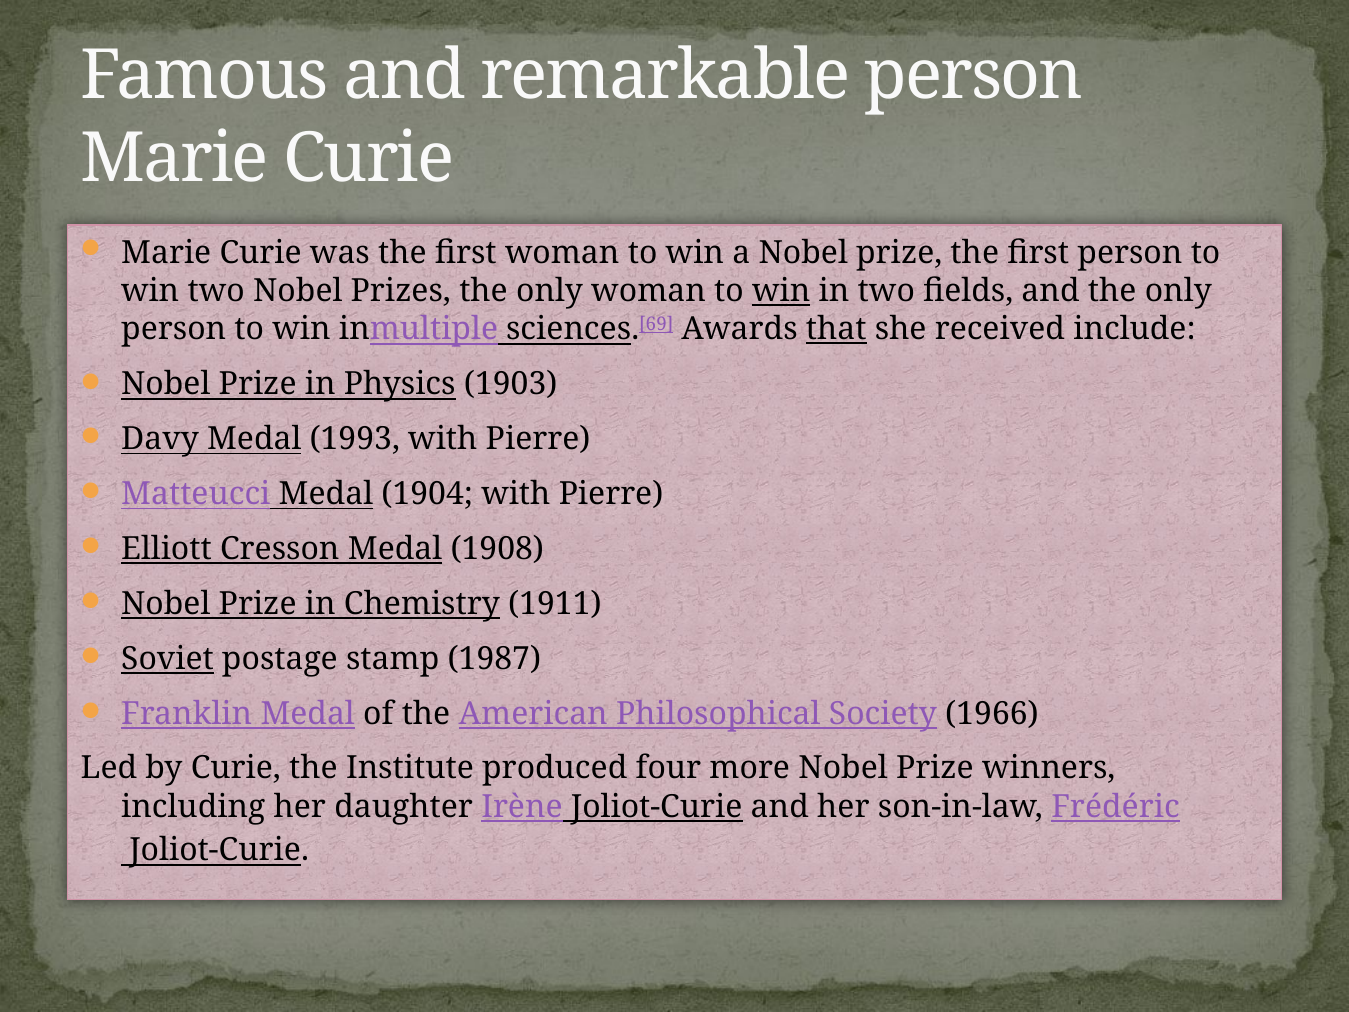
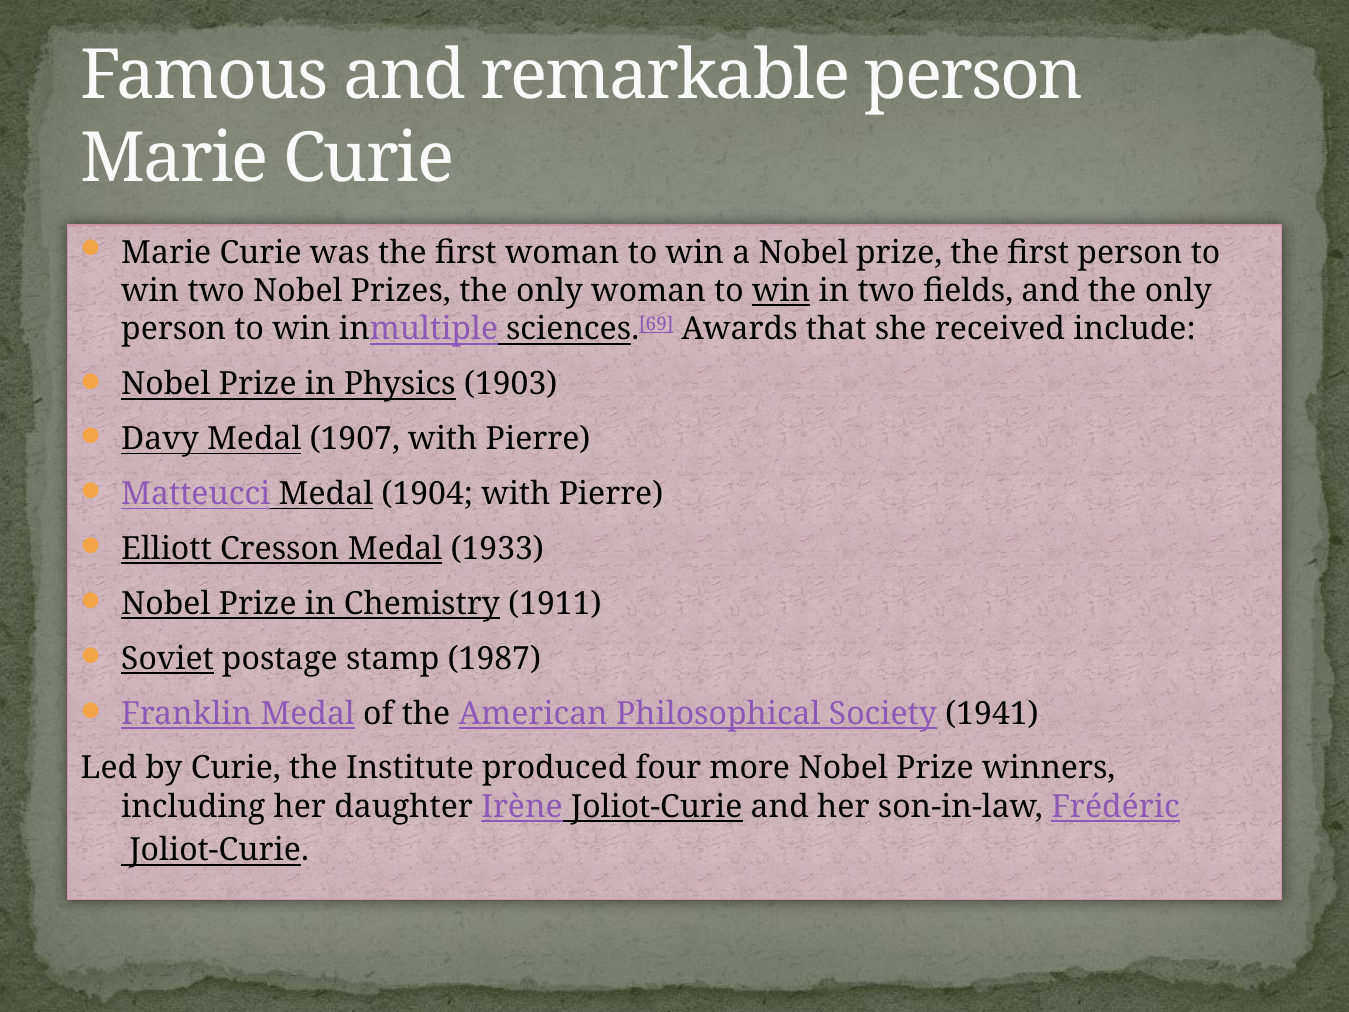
that underline: present -> none
1993: 1993 -> 1907
1908: 1908 -> 1933
1966: 1966 -> 1941
